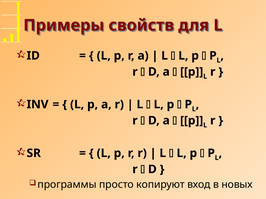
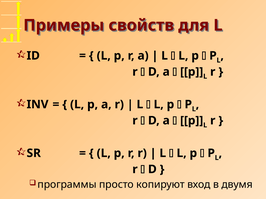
новых: новых -> двумя
